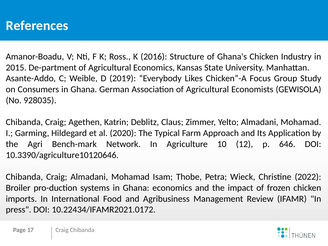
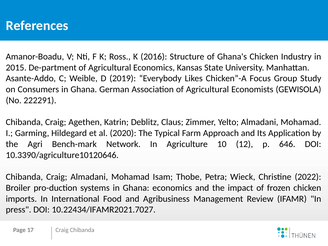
928035: 928035 -> 222291
10.22434/IFAMR2021.0172: 10.22434/IFAMR2021.0172 -> 10.22434/IFAMR2021.7027
